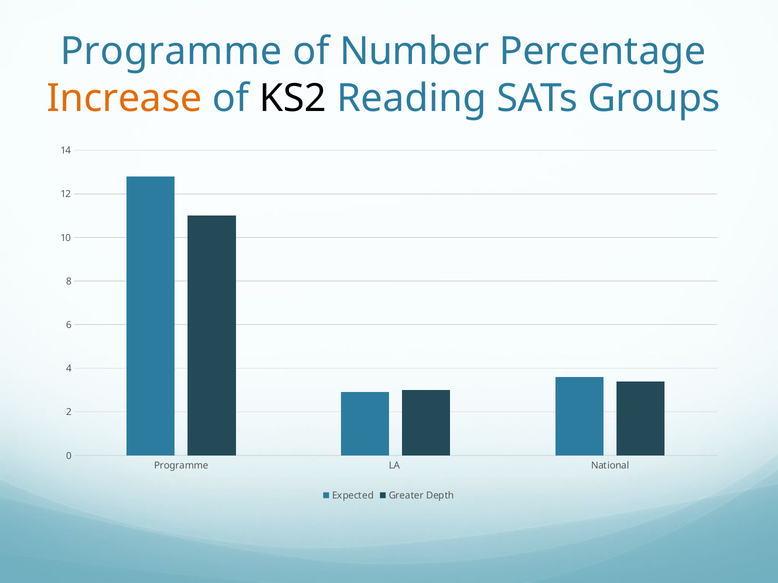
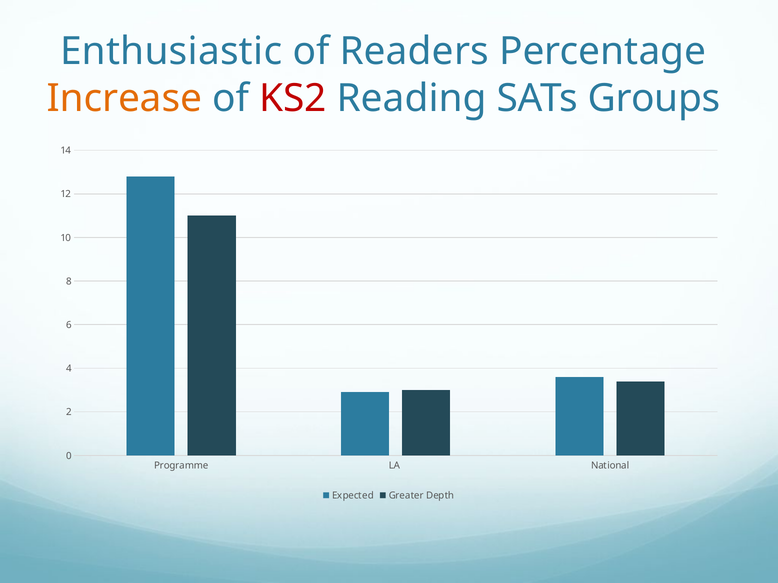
Programme at (171, 52): Programme -> Enthusiastic
Number: Number -> Readers
KS2 colour: black -> red
